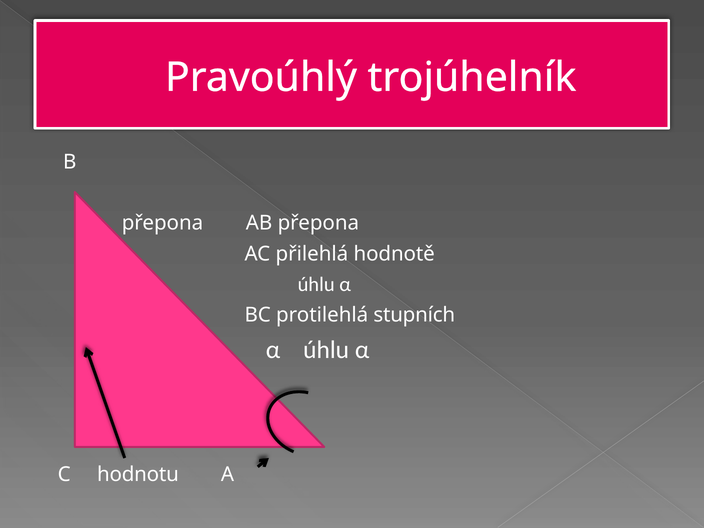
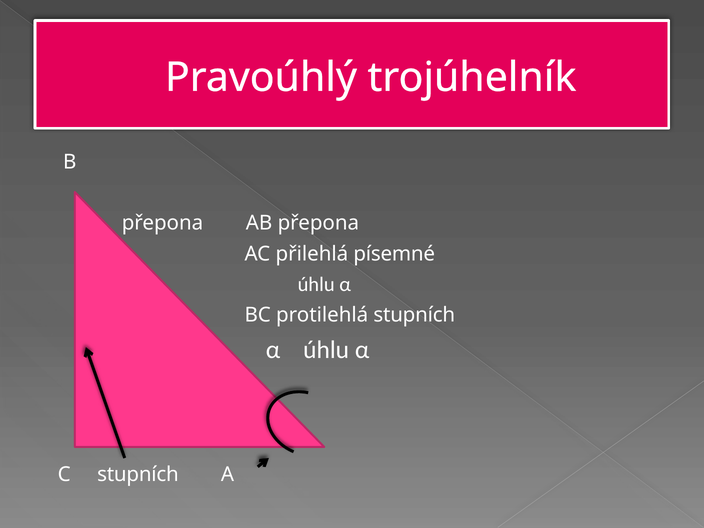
hodnotě: hodnotě -> písemné
C hodnotu: hodnotu -> stupních
